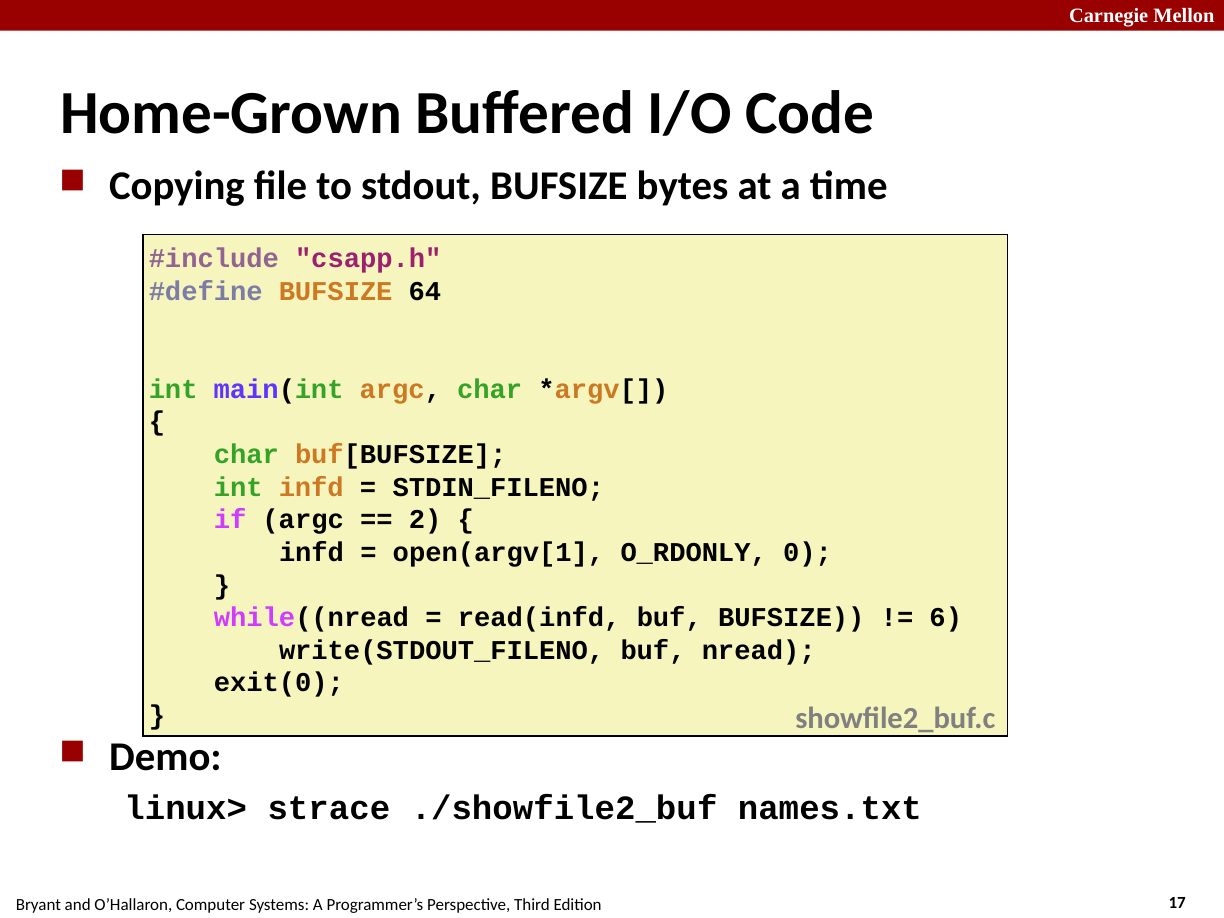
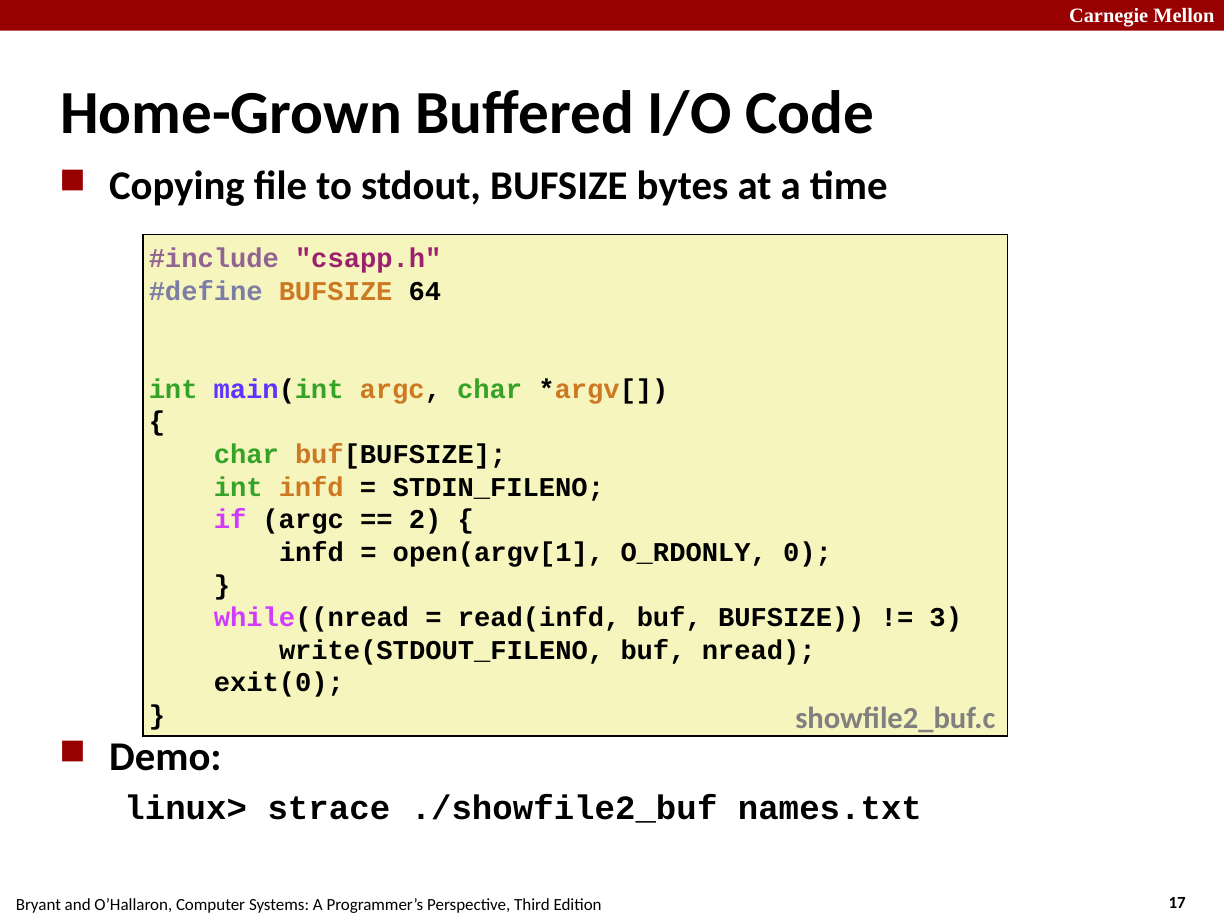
6: 6 -> 3
